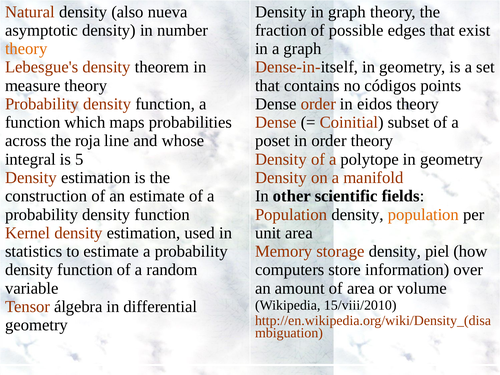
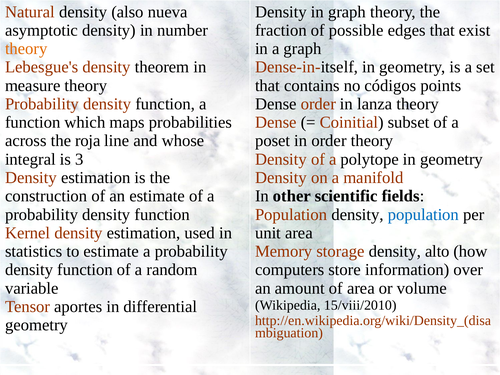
eidos: eidos -> lanza
5: 5 -> 3
population at (423, 215) colour: orange -> blue
piel: piel -> alto
álgebra: álgebra -> aportes
